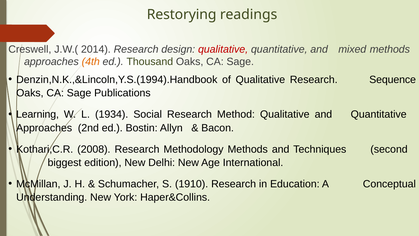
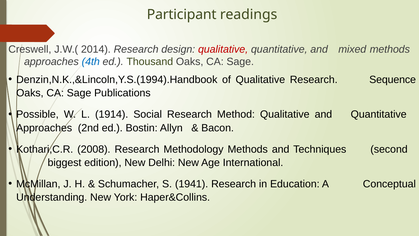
Restorying: Restorying -> Participant
4th colour: orange -> blue
Learning: Learning -> Possible
1934: 1934 -> 1914
1910: 1910 -> 1941
